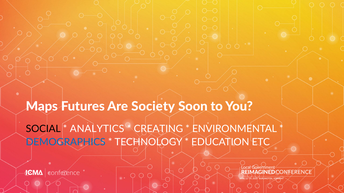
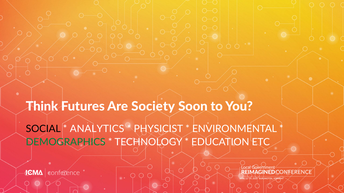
Maps: Maps -> Think
CREATING: CREATING -> PHYSICIST
DEMOGRAPHICS colour: blue -> green
